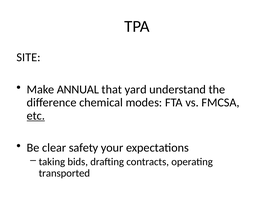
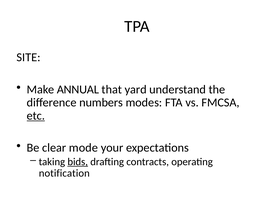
chemical: chemical -> numbers
safety: safety -> mode
bids underline: none -> present
transported: transported -> notification
